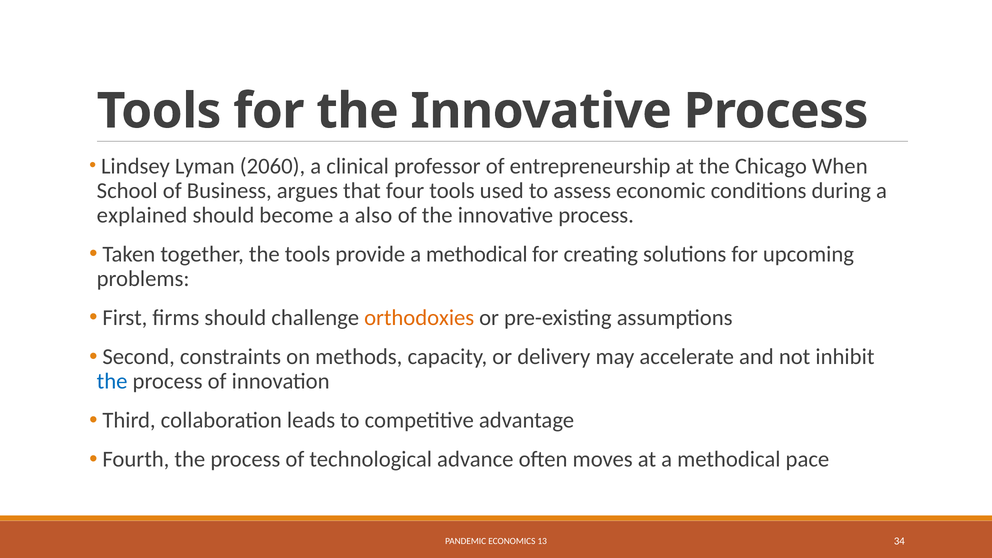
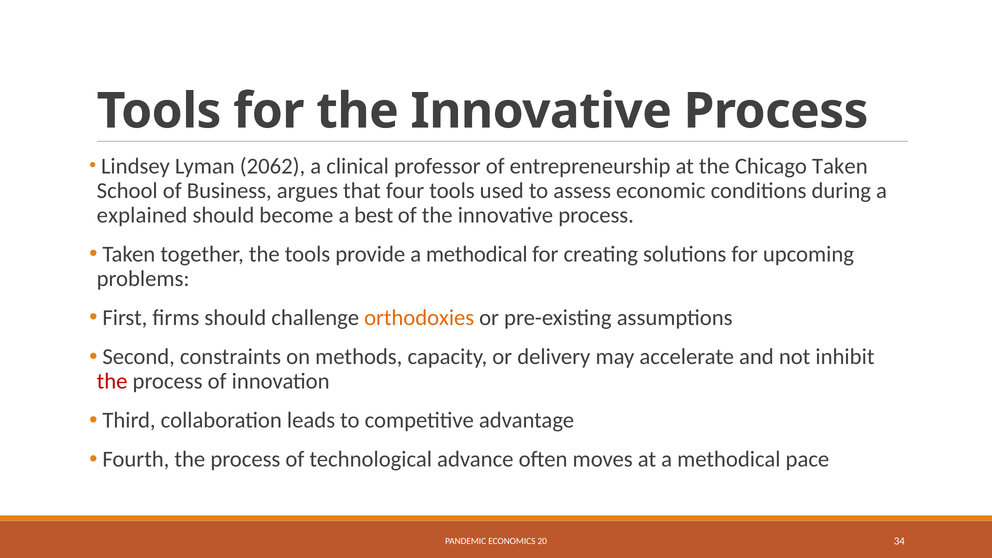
2060: 2060 -> 2062
Chicago When: When -> Taken
also: also -> best
the at (112, 381) colour: blue -> red
13: 13 -> 20
